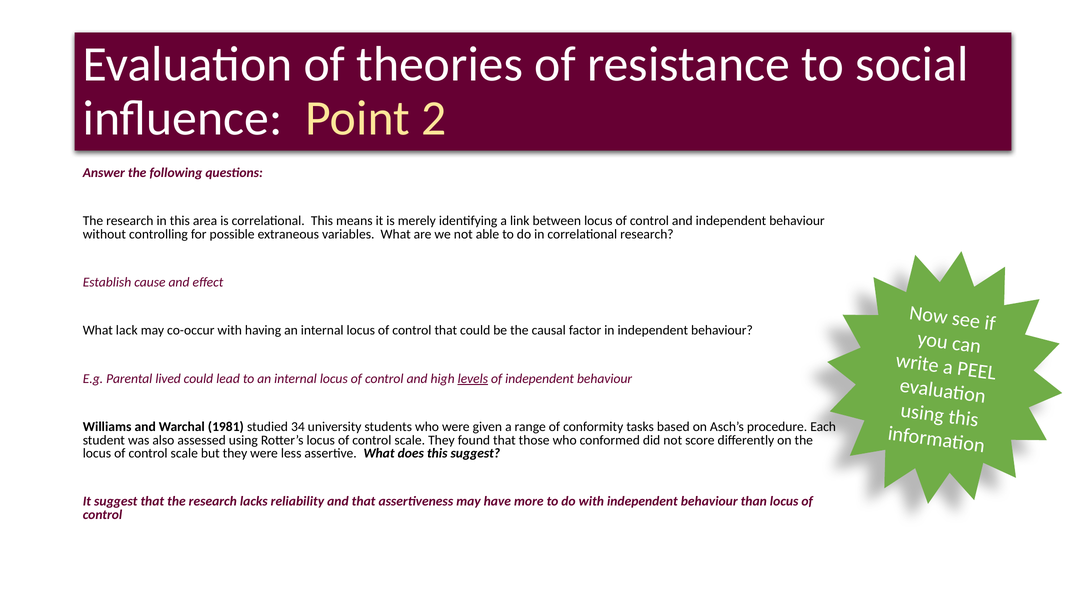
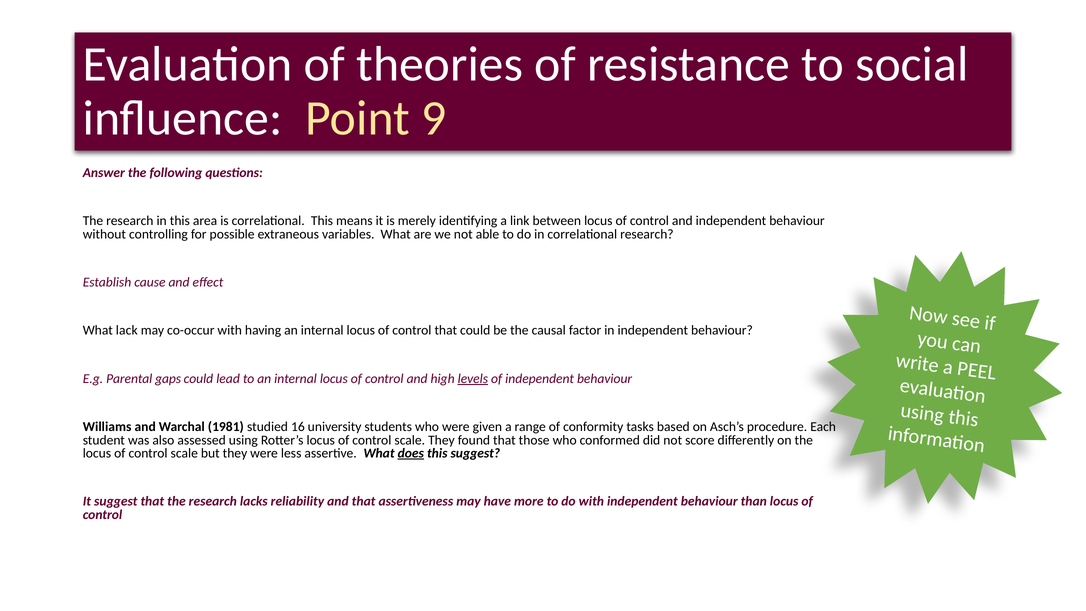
2: 2 -> 9
lived: lived -> gaps
34: 34 -> 16
does underline: none -> present
